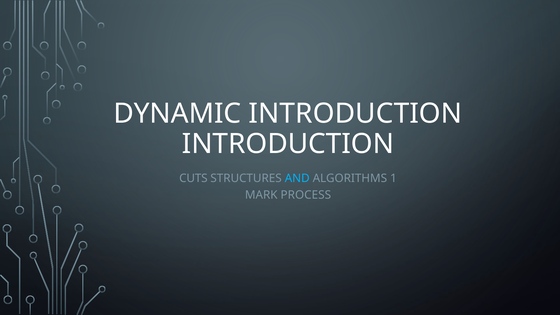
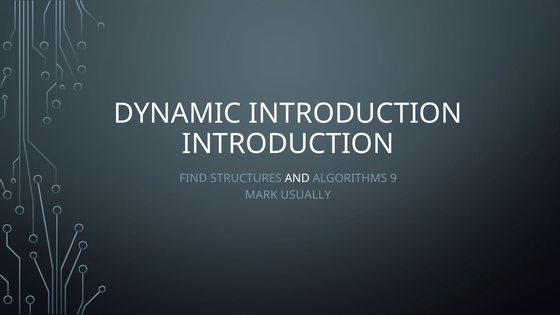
CUTS: CUTS -> FIND
AND colour: light blue -> white
1: 1 -> 9
PROCESS: PROCESS -> USUALLY
